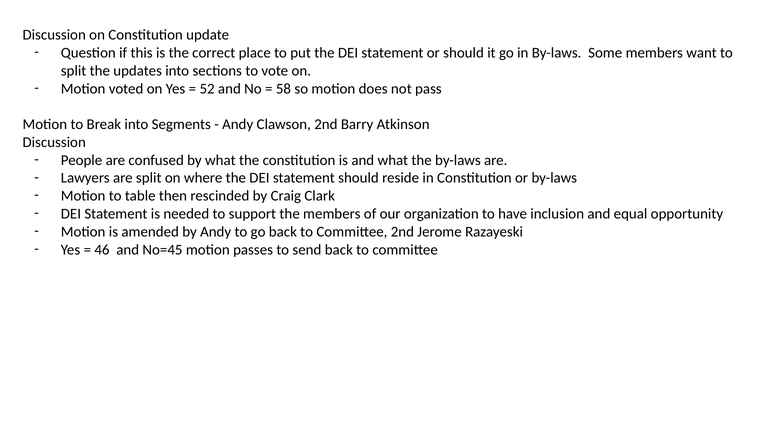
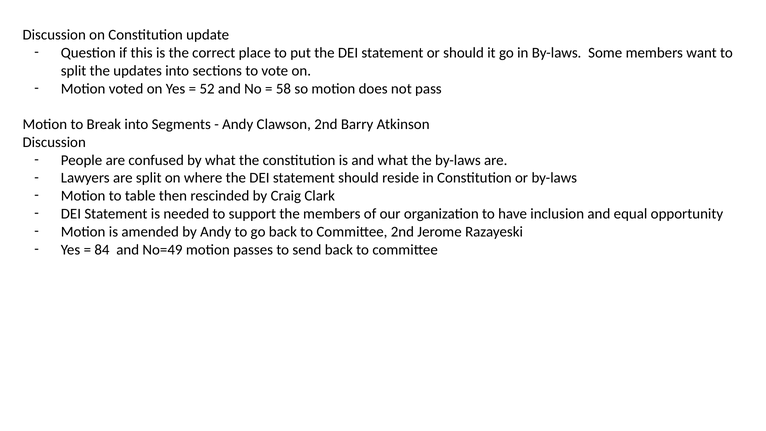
46: 46 -> 84
No=45: No=45 -> No=49
